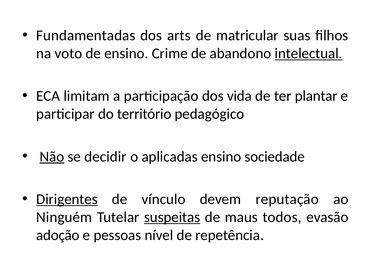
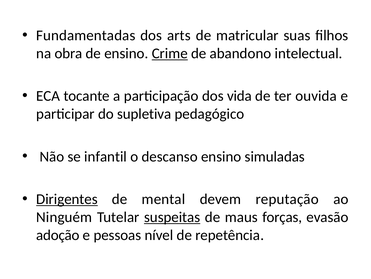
voto: voto -> obra
Crime underline: none -> present
intelectual underline: present -> none
limitam: limitam -> tocante
plantar: plantar -> ouvida
território: território -> supletiva
Não underline: present -> none
decidir: decidir -> infantil
aplicadas: aplicadas -> descanso
sociedade: sociedade -> simuladas
vínculo: vínculo -> mental
todos: todos -> forças
